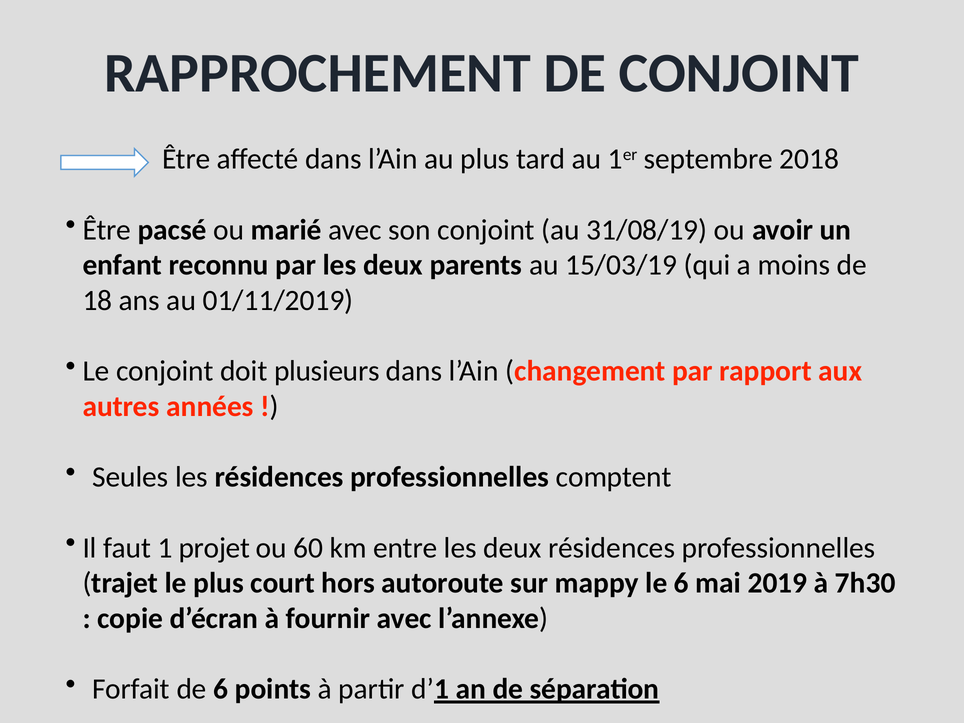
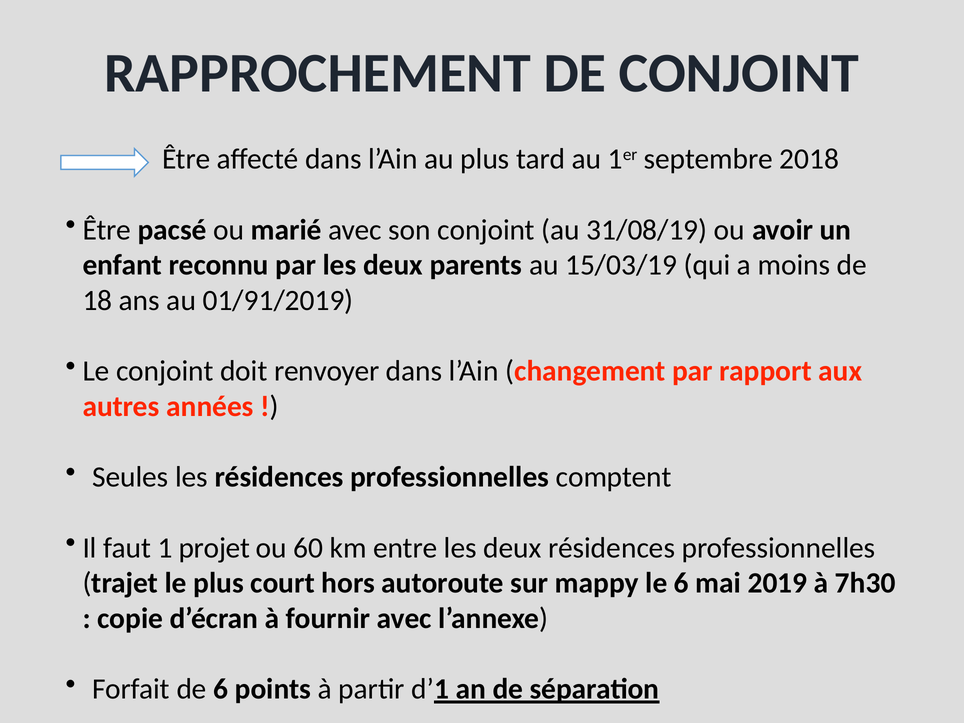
01/11/2019: 01/11/2019 -> 01/91/2019
plusieurs: plusieurs -> renvoyer
